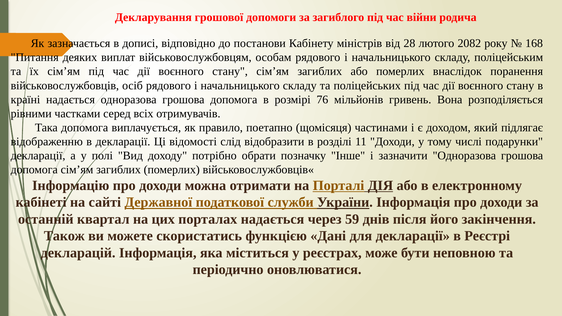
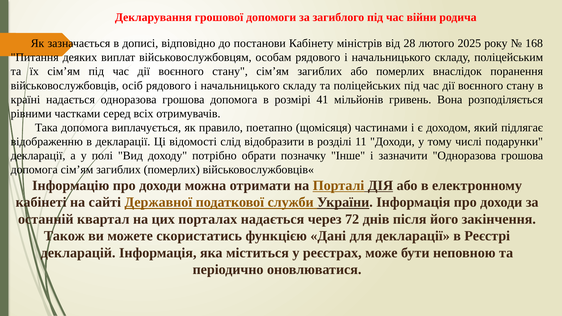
2082: 2082 -> 2025
76: 76 -> 41
59: 59 -> 72
